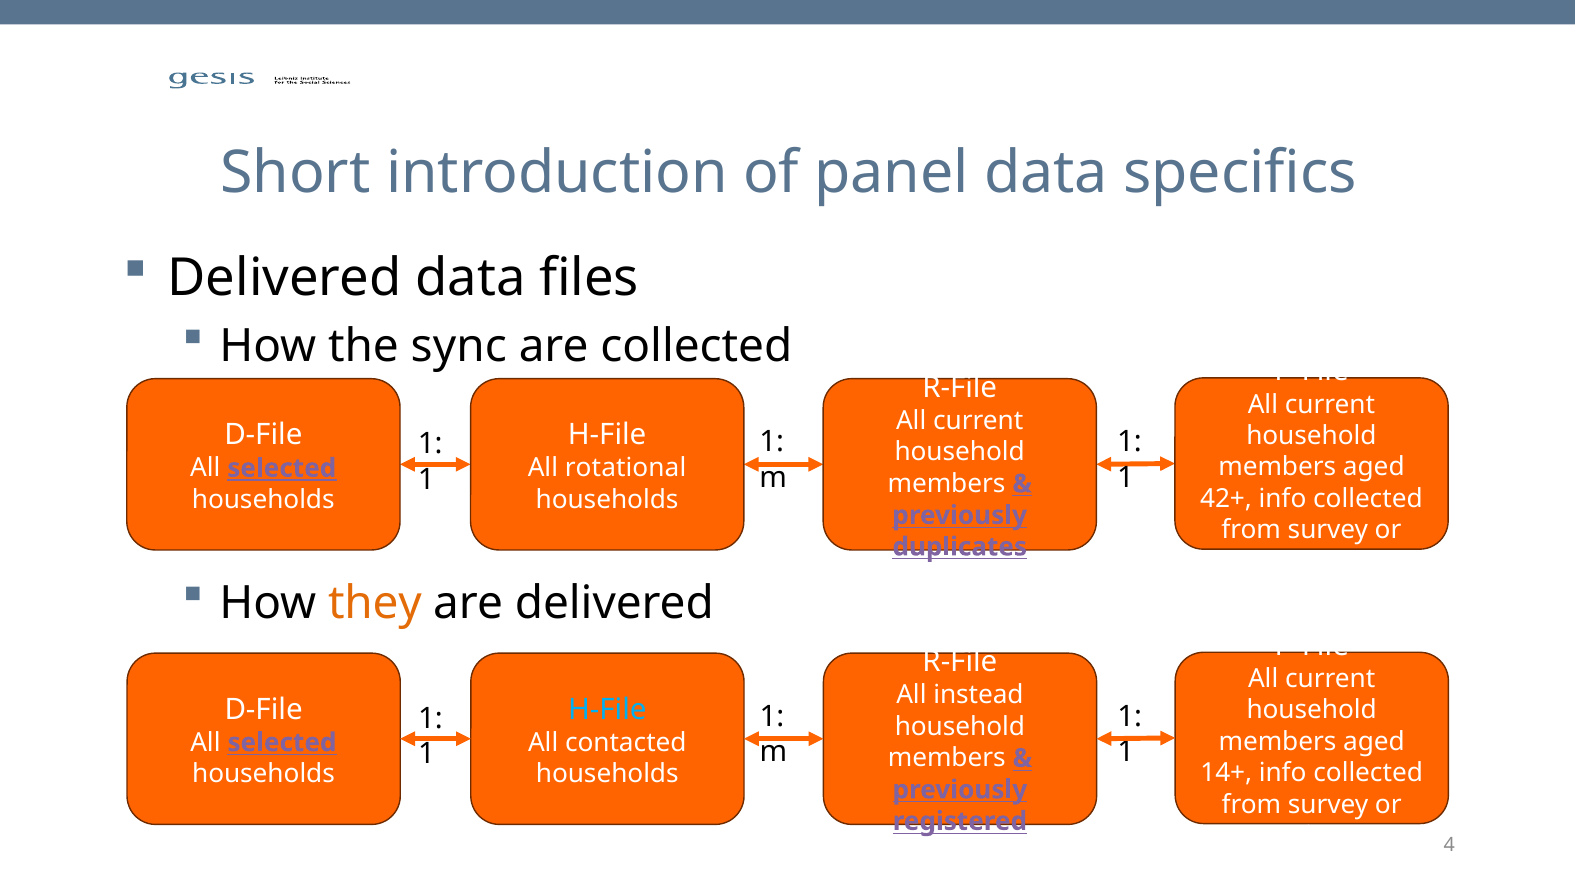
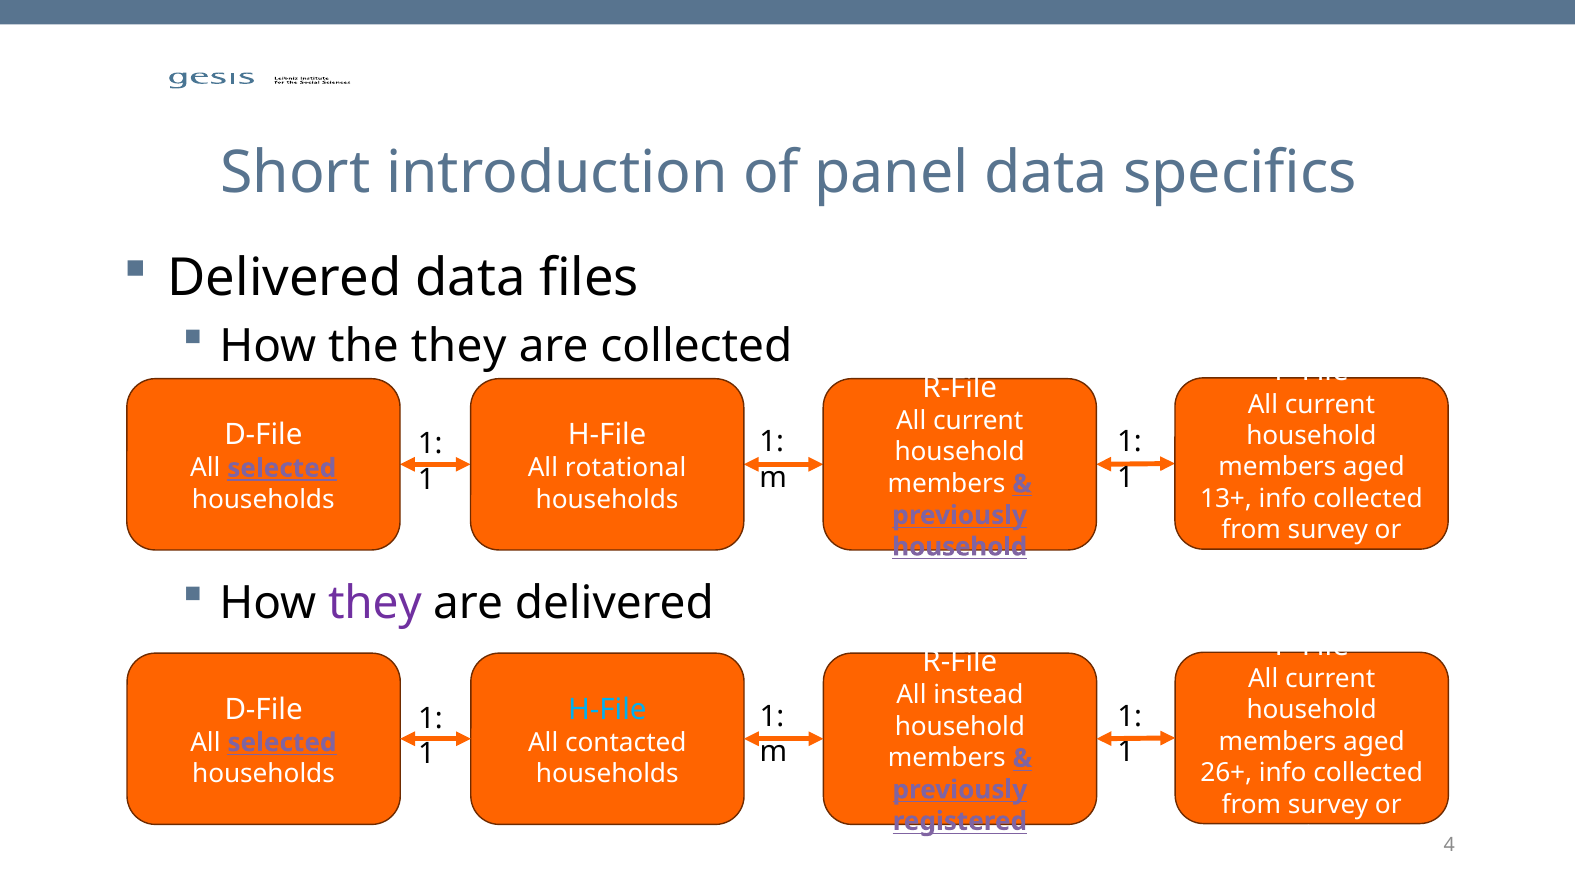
the sync: sync -> they
42+: 42+ -> 13+
duplicates at (960, 547): duplicates -> household
they at (375, 603) colour: orange -> purple
14+: 14+ -> 26+
